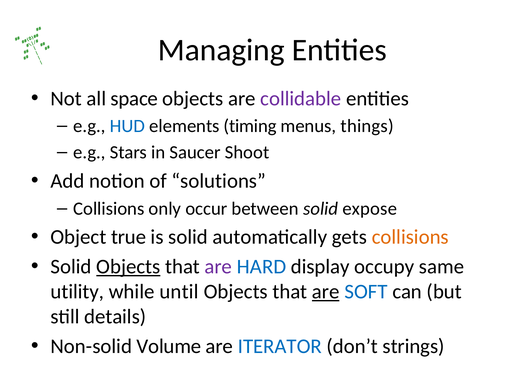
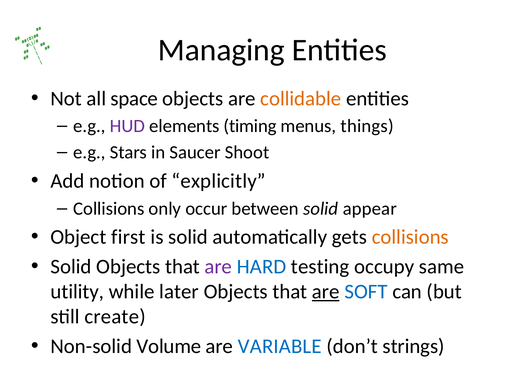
collidable colour: purple -> orange
HUD colour: blue -> purple
solutions: solutions -> explicitly
expose: expose -> appear
true: true -> first
Objects at (128, 267) underline: present -> none
display: display -> testing
until: until -> later
details: details -> create
ITERATOR: ITERATOR -> VARIABLE
